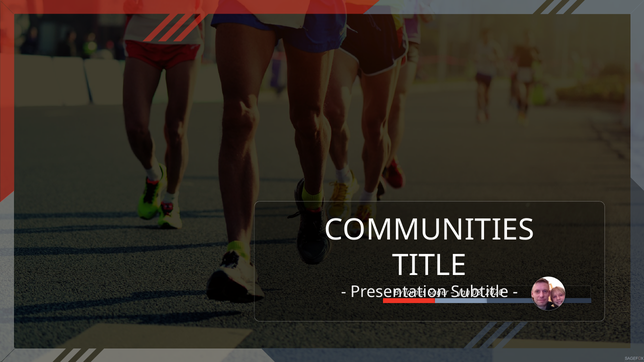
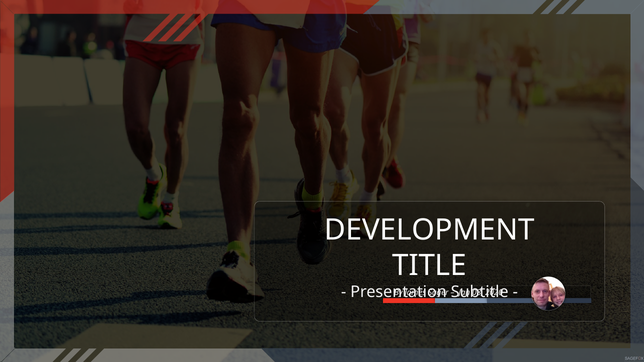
COMMUNITIES: COMMUNITIES -> DEVELOPMENT
